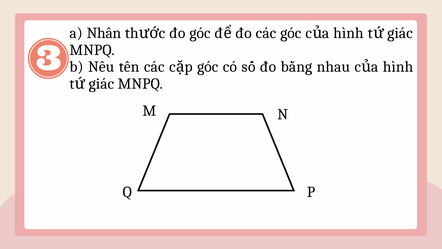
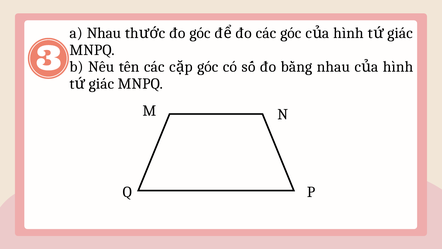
a Nhân: Nhân -> Nhau
